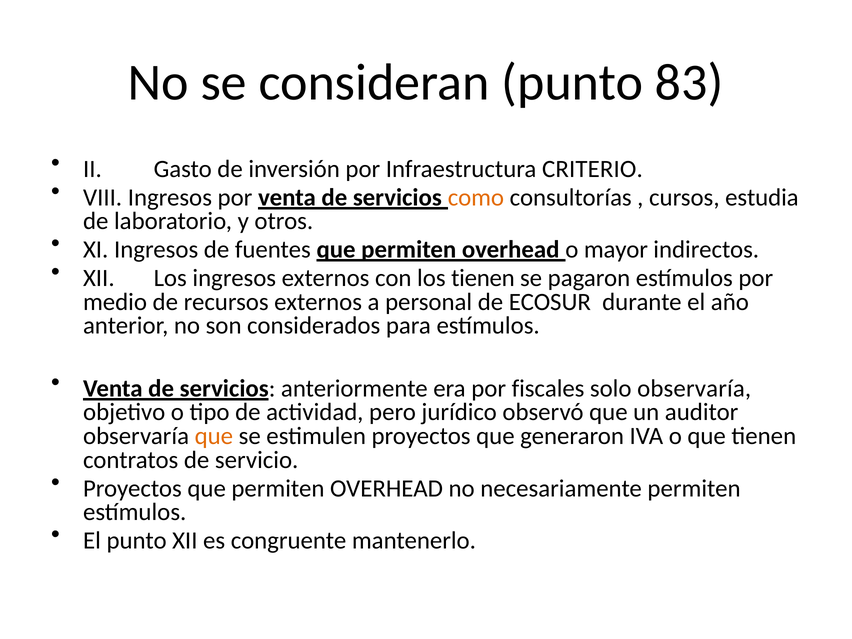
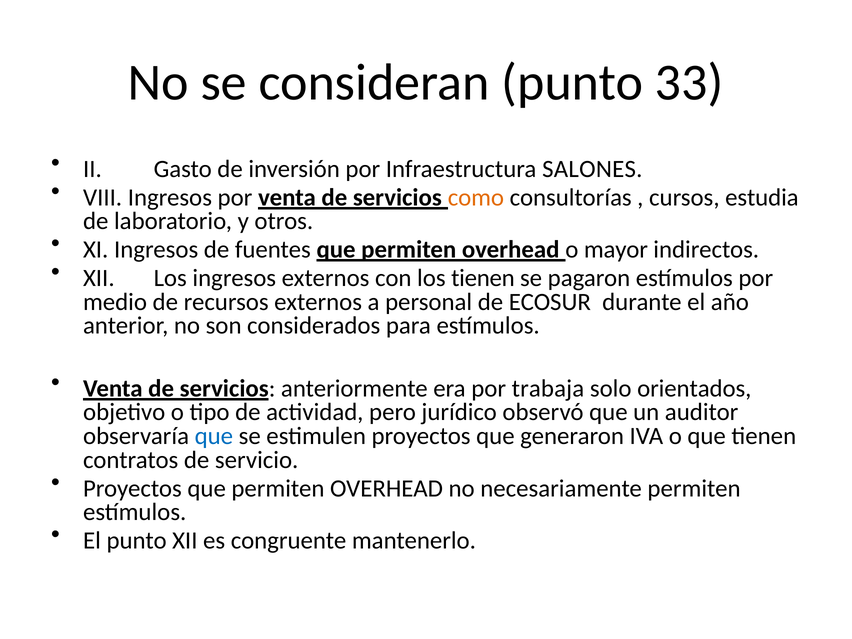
83: 83 -> 33
CRITERIO: CRITERIO -> SALONES
fiscales: fiscales -> trabaja
solo observaría: observaría -> orientados
que at (214, 436) colour: orange -> blue
